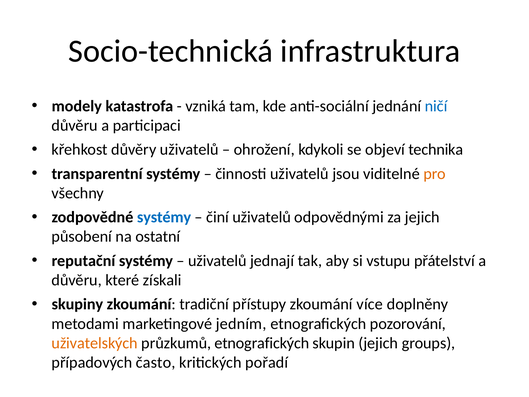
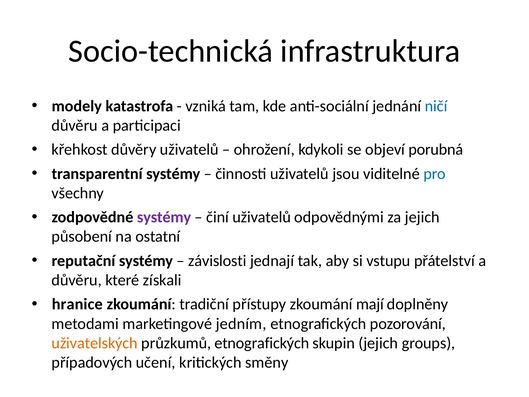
technika: technika -> porubná
pro colour: orange -> blue
systémy at (164, 217) colour: blue -> purple
uživatelů at (217, 261): uživatelů -> závislosti
skupiny: skupiny -> hranice
více: více -> mají
často: často -> učení
pořadí: pořadí -> směny
